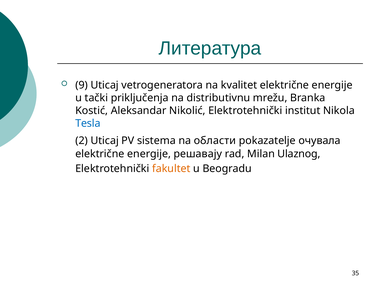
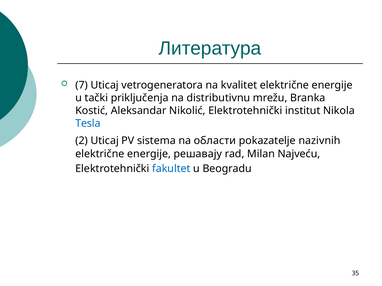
9: 9 -> 7
очувала: очувала -> nazivnih
Ulaznog: Ulaznog -> Najveću
fakultet colour: orange -> blue
